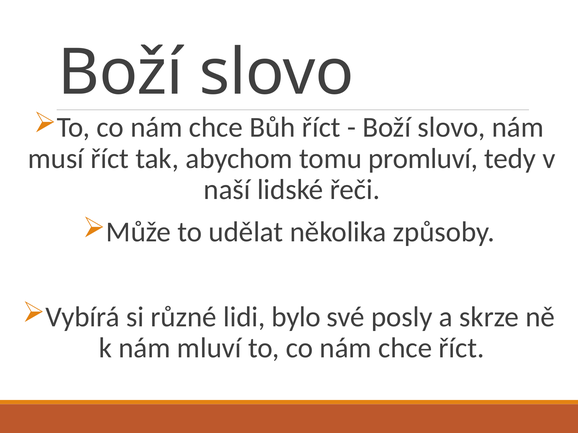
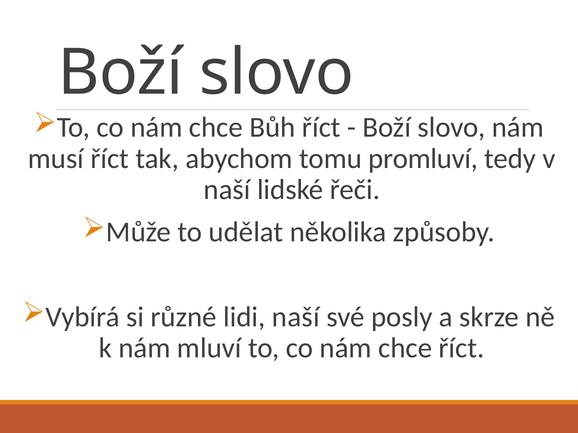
lidi bylo: bylo -> naší
